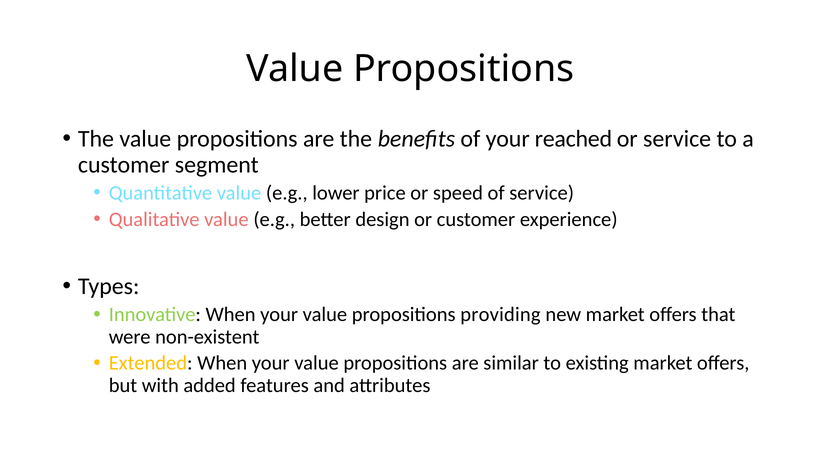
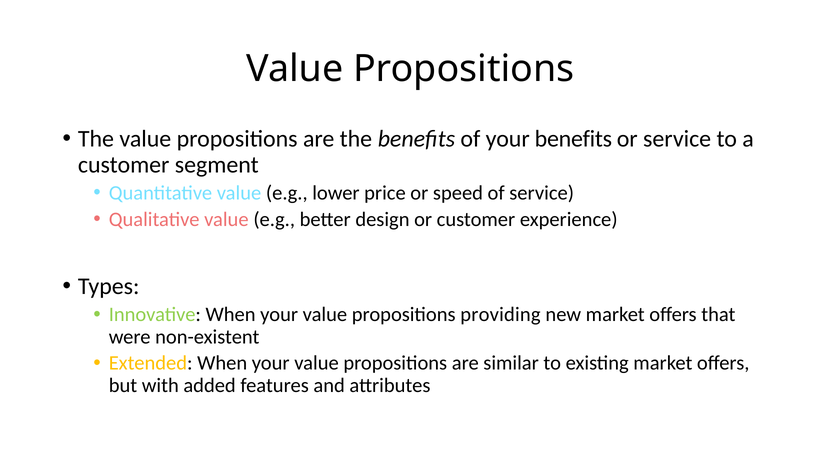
your reached: reached -> benefits
